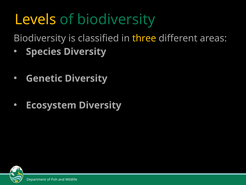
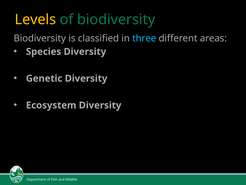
three colour: yellow -> light blue
